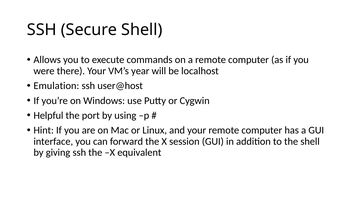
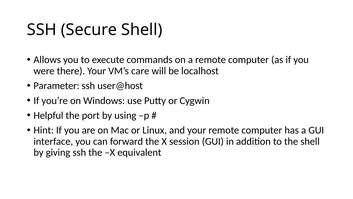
year: year -> care
Emulation: Emulation -> Parameter
